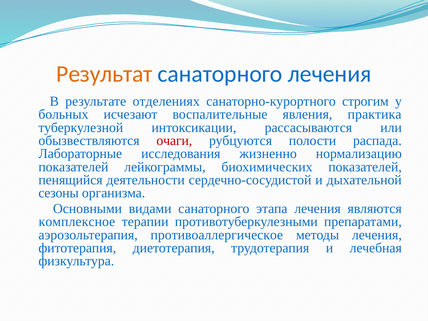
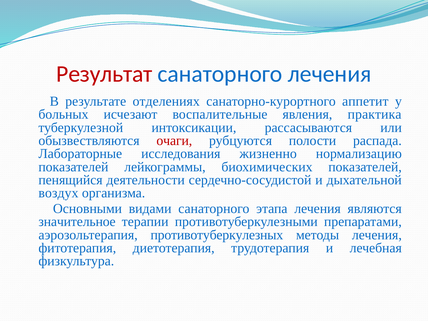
Результат colour: orange -> red
строгим: строгим -> аппетит
сезоны: сезоны -> воздух
комплексное: комплексное -> значительное
противоаллергическое: противоаллергическое -> противотуберкулезных
